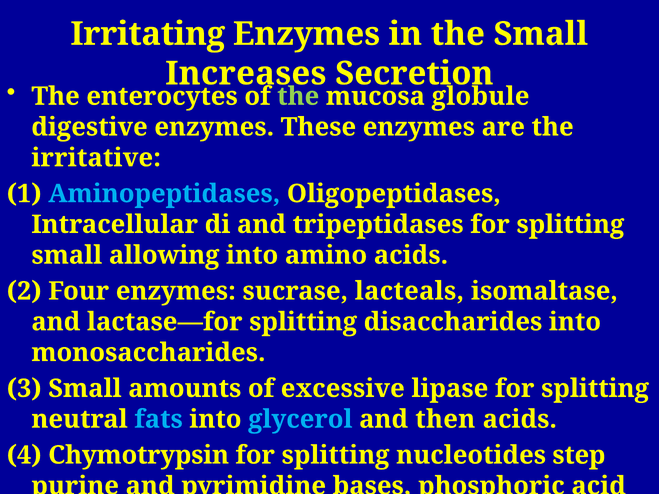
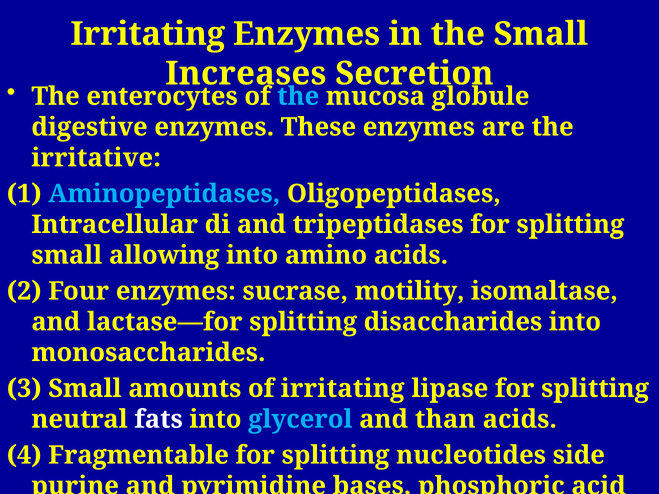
the at (298, 96) colour: light green -> light blue
lacteals: lacteals -> motility
of excessive: excessive -> irritating
fats colour: light blue -> white
then: then -> than
Chymotrypsin: Chymotrypsin -> Fragmentable
step: step -> side
